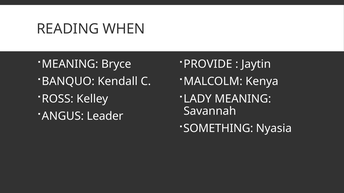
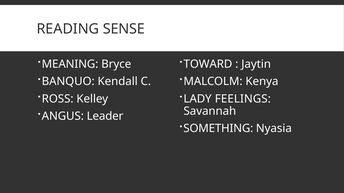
WHEN: WHEN -> SENSE
PROVIDE: PROVIDE -> TOWARD
LADY MEANING: MEANING -> FEELINGS
